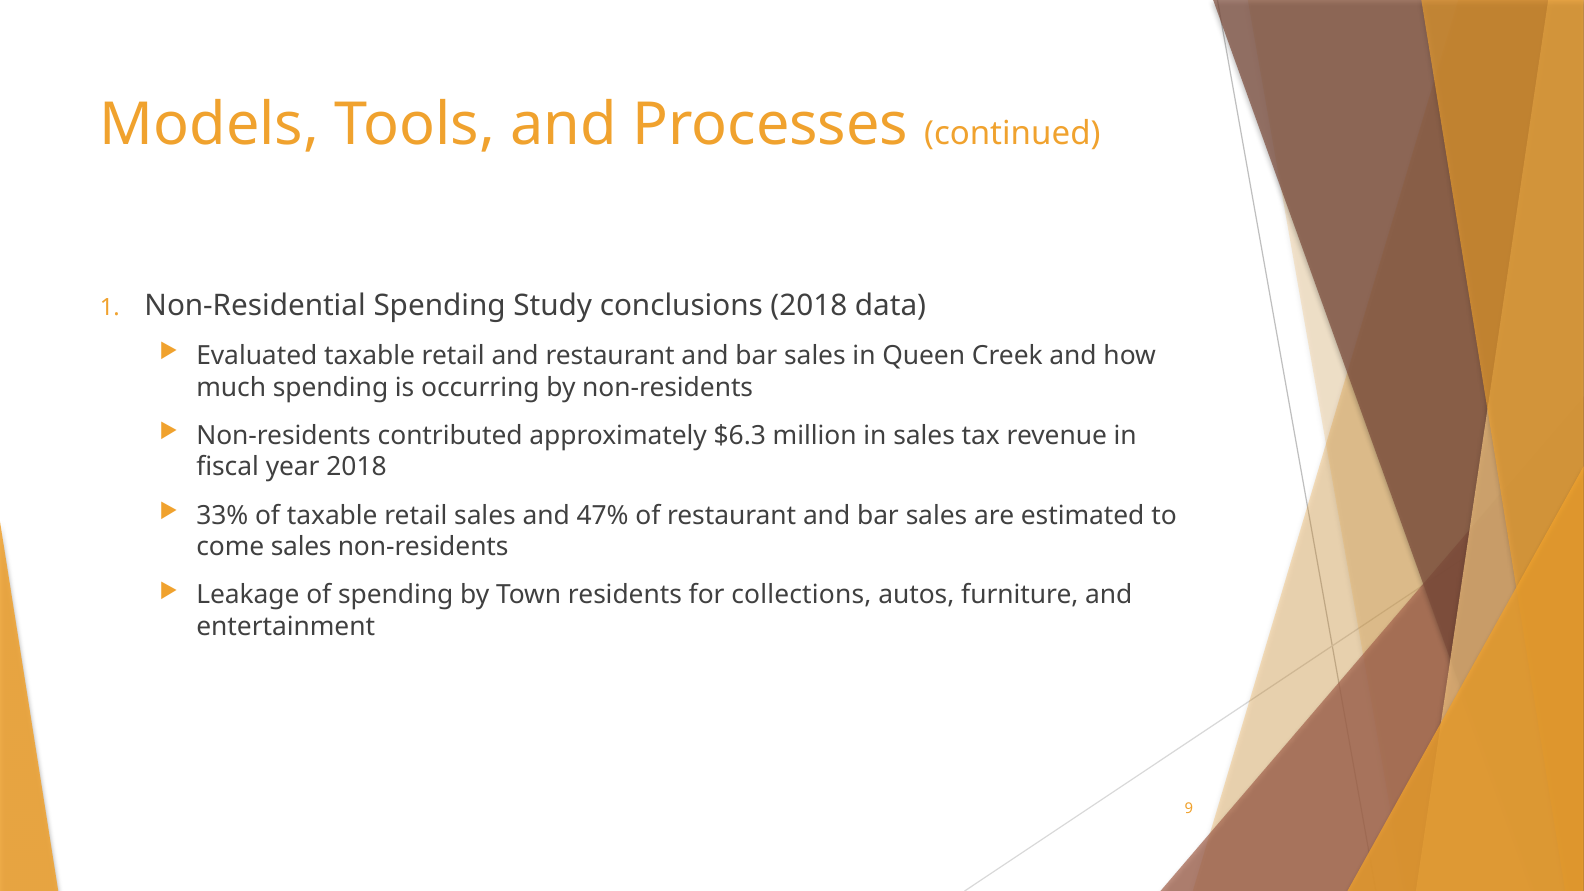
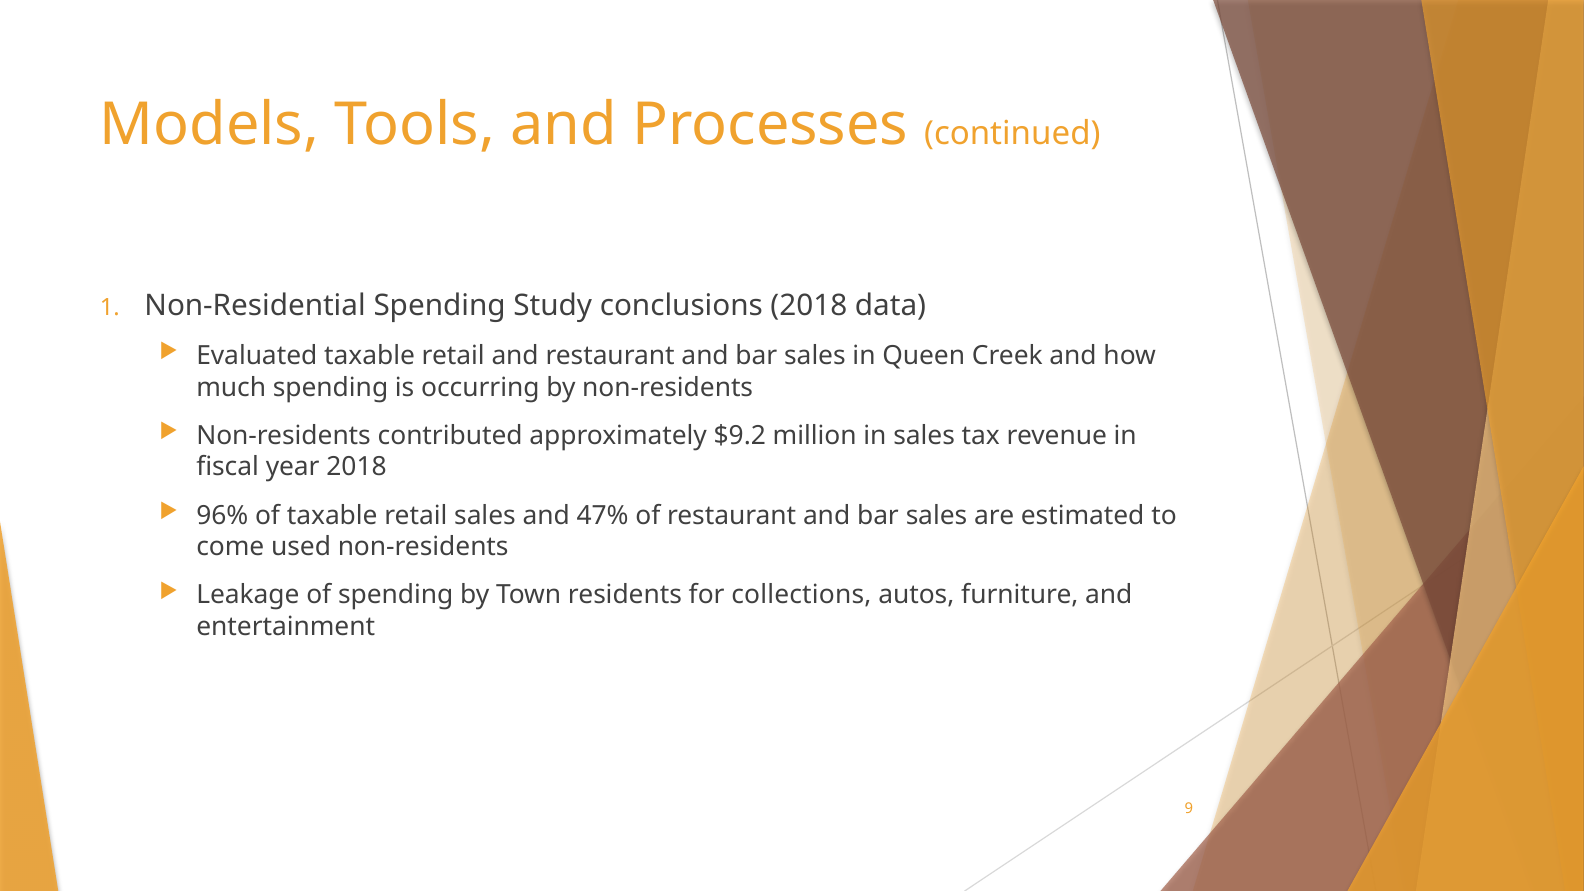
$6.3: $6.3 -> $9.2
33%: 33% -> 96%
come sales: sales -> used
